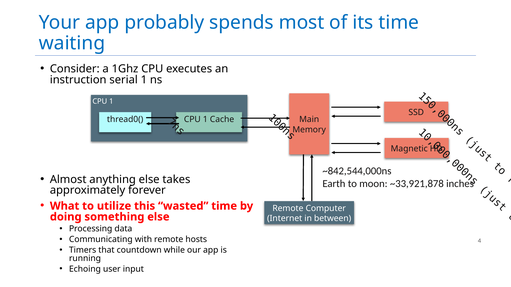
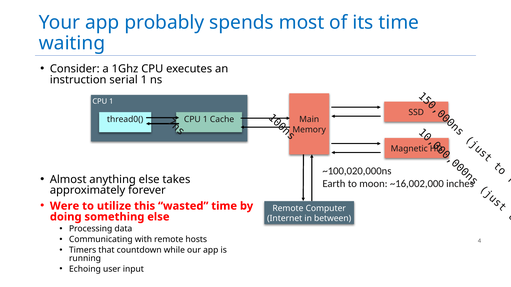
~842,544,000ns: ~842,544,000ns -> ~100,020,000ns
~33,921,878: ~33,921,878 -> ~16,002,000
What: What -> Were
